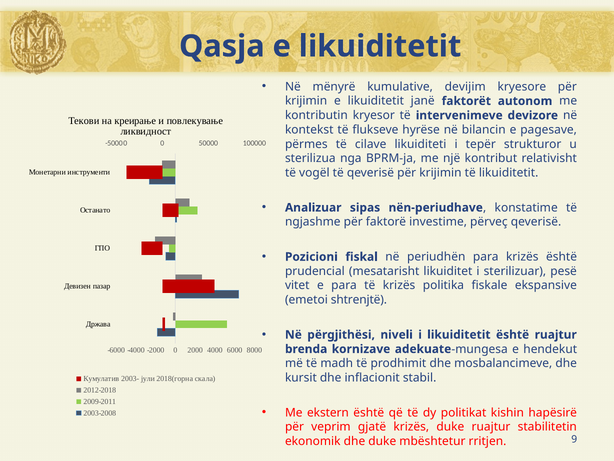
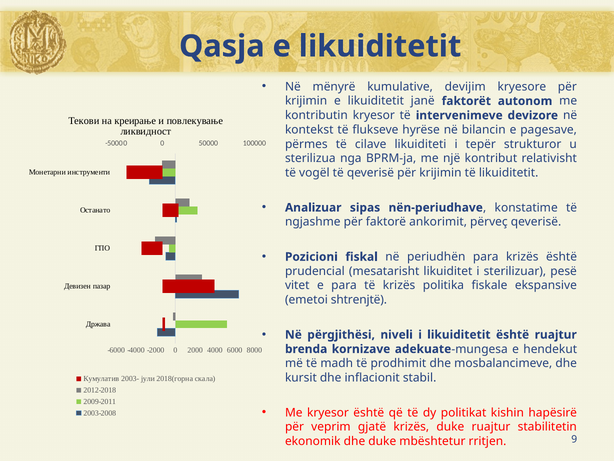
investime: investime -> ankorimit
Me ekstern: ekstern -> kryesor
